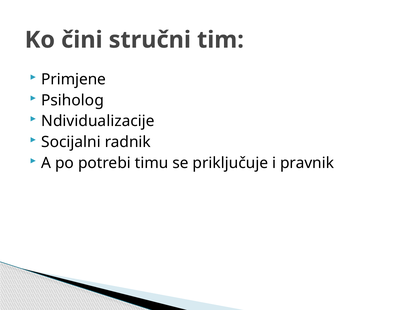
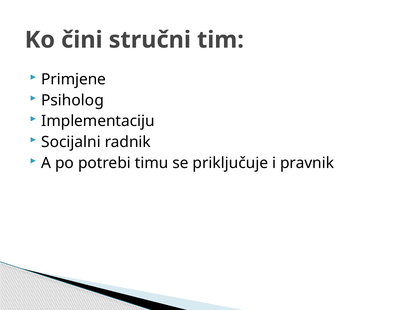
Ndividualizacije: Ndividualizacije -> Implementaciju
